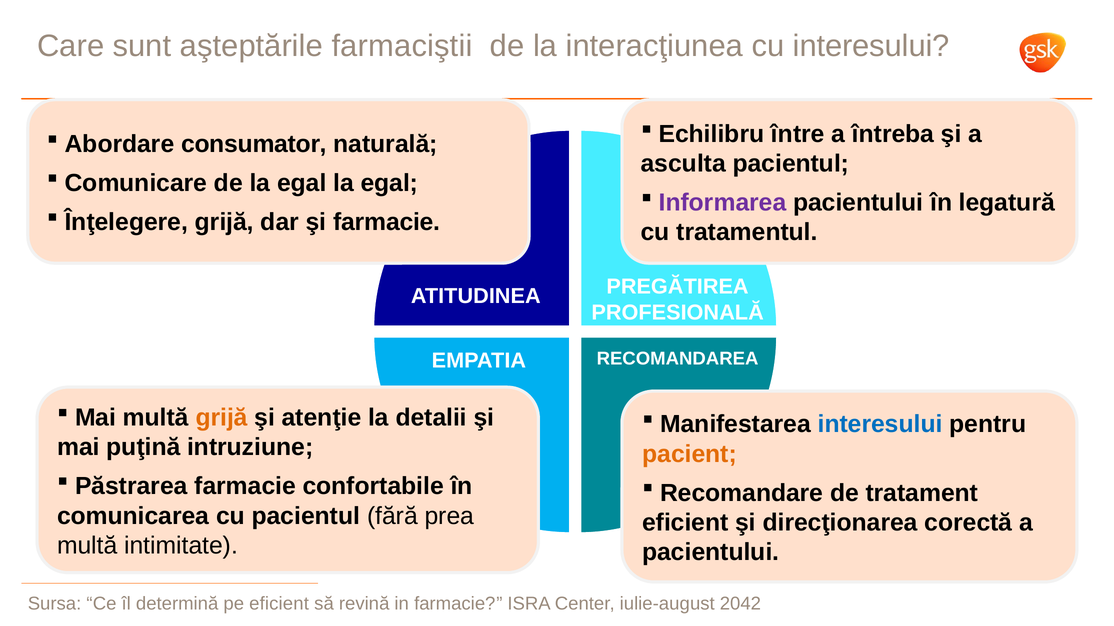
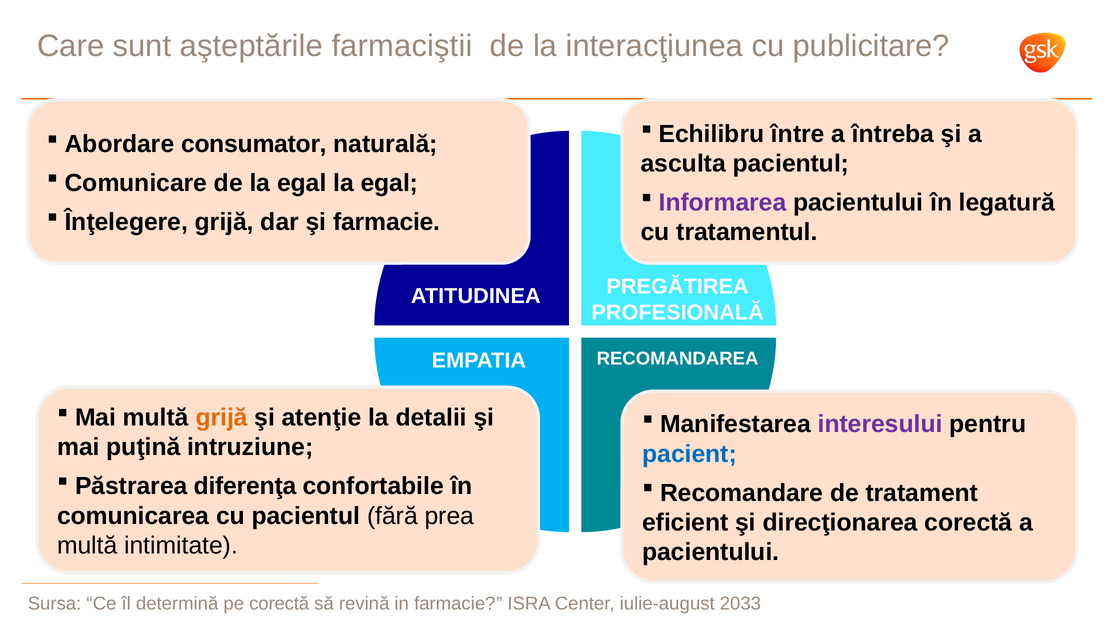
cu interesului: interesului -> publicitare
interesului at (880, 425) colour: blue -> purple
pacient colour: orange -> blue
Păstrarea farmacie: farmacie -> diferenţa
pe eficient: eficient -> corectă
2042: 2042 -> 2033
